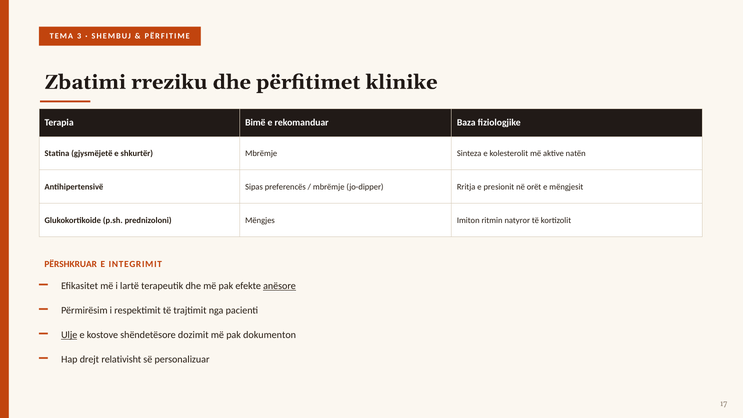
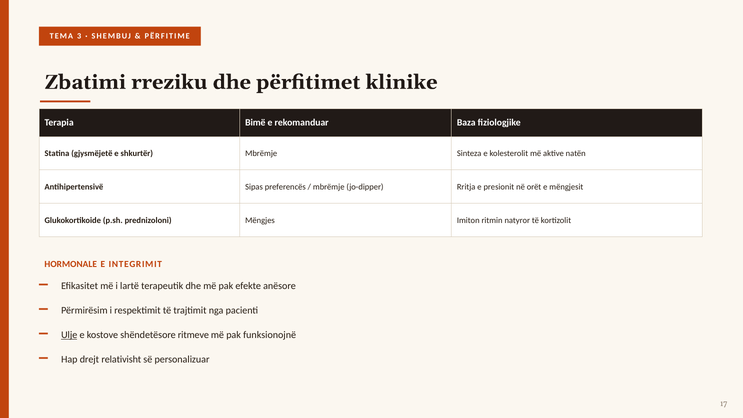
PËRSHKRUAR: PËRSHKRUAR -> HORMONALE
anësore underline: present -> none
dozimit: dozimit -> ritmeve
dokumenton: dokumenton -> funksionojnë
